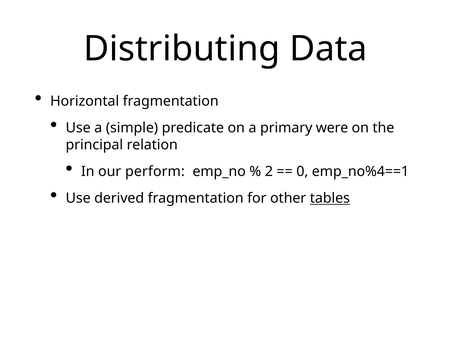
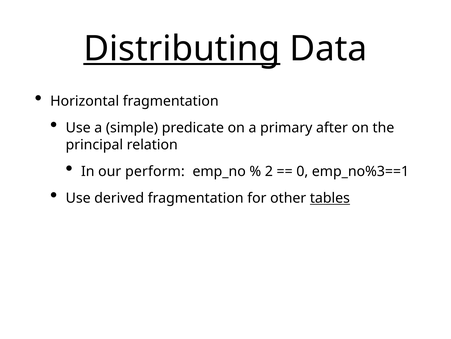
Distributing underline: none -> present
were: were -> after
emp_no%4==1: emp_no%4==1 -> emp_no%3==1
